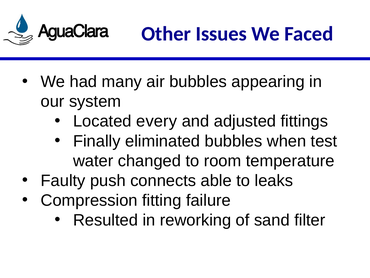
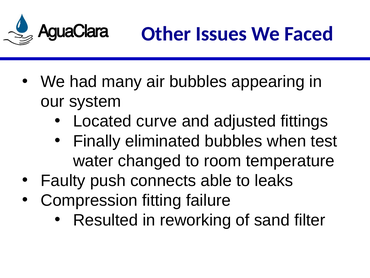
every: every -> curve
